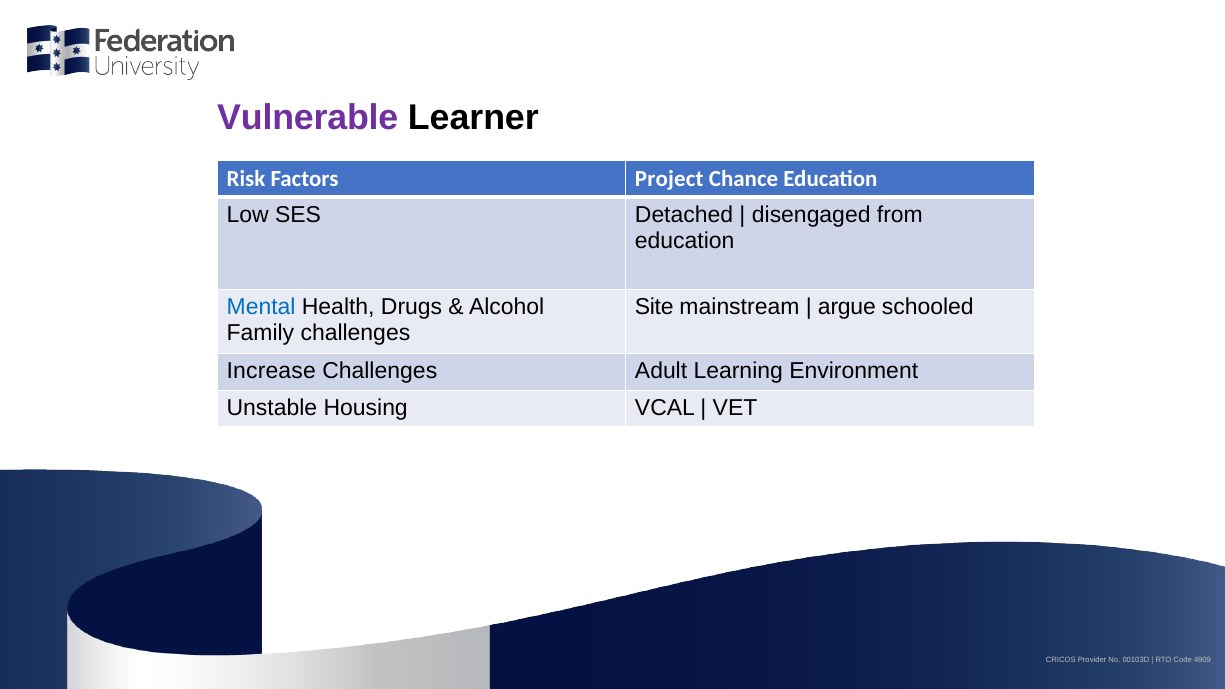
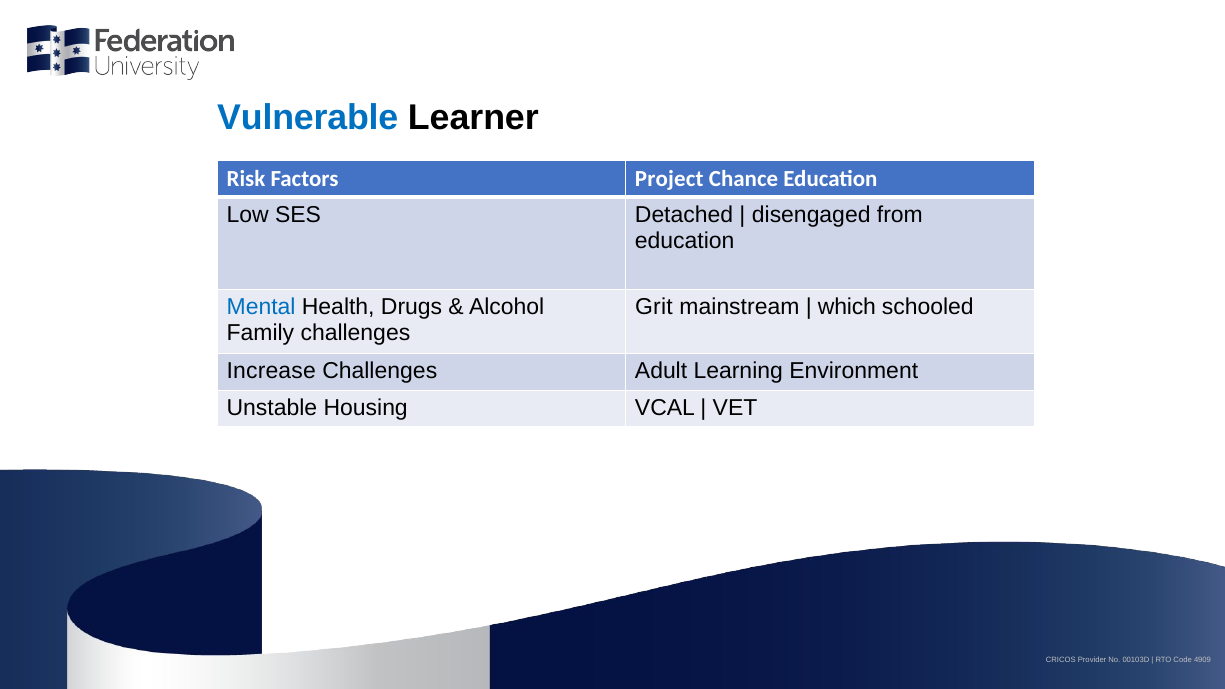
Vulnerable colour: purple -> blue
Site: Site -> Grit
argue: argue -> which
